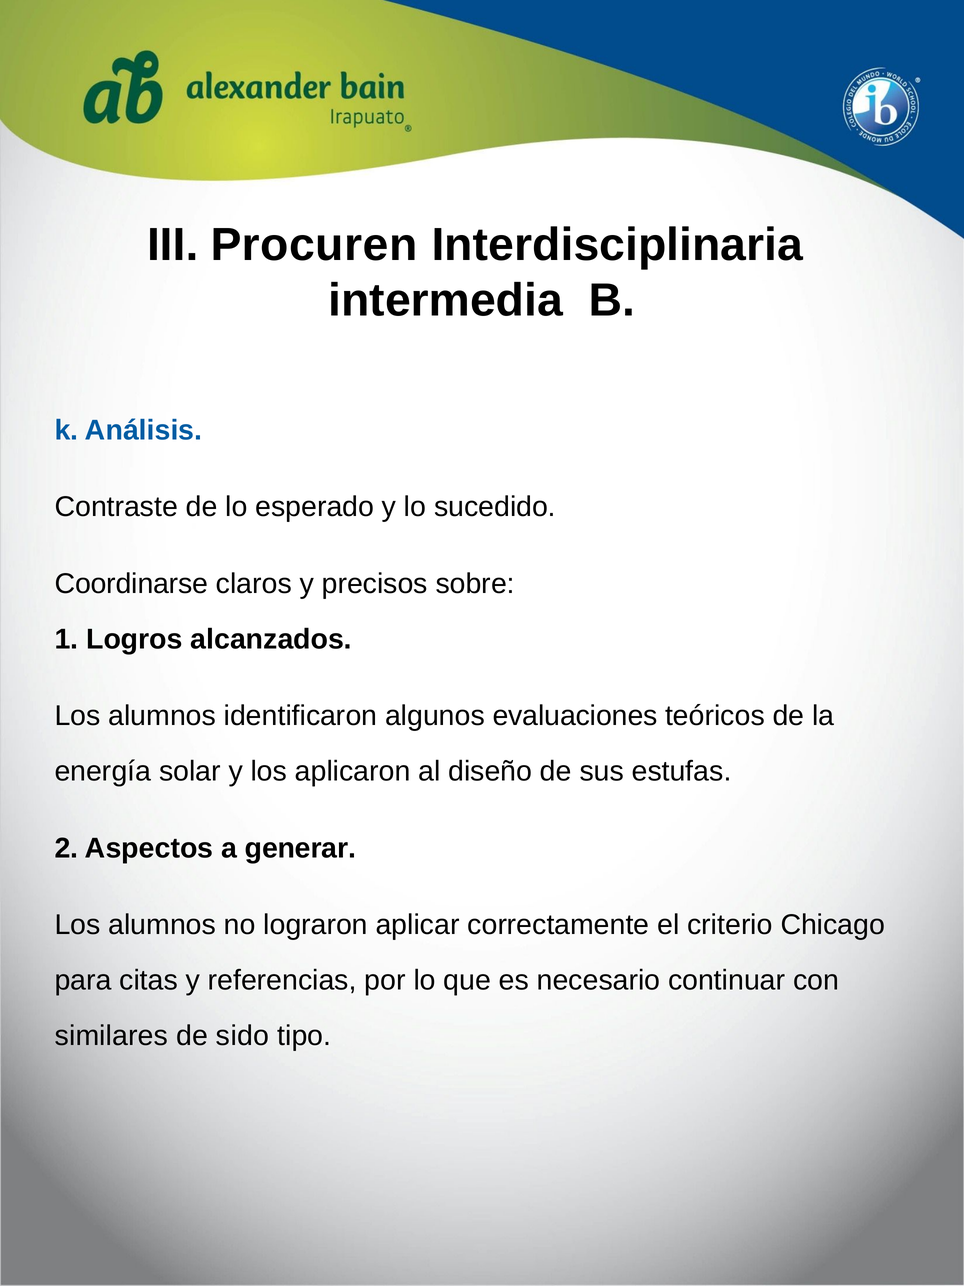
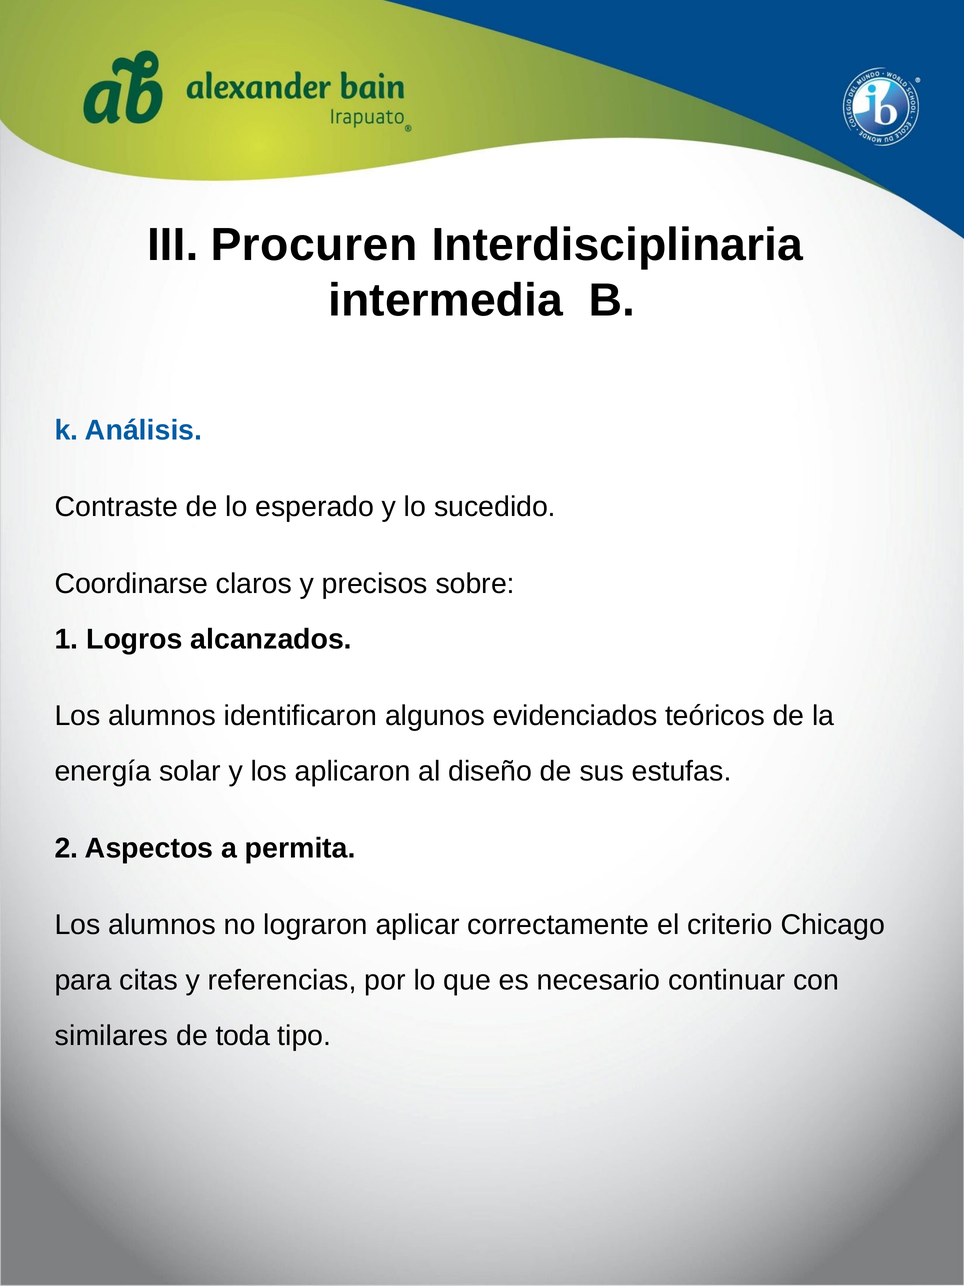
evaluaciones: evaluaciones -> evidenciados
generar: generar -> permita
sido: sido -> toda
